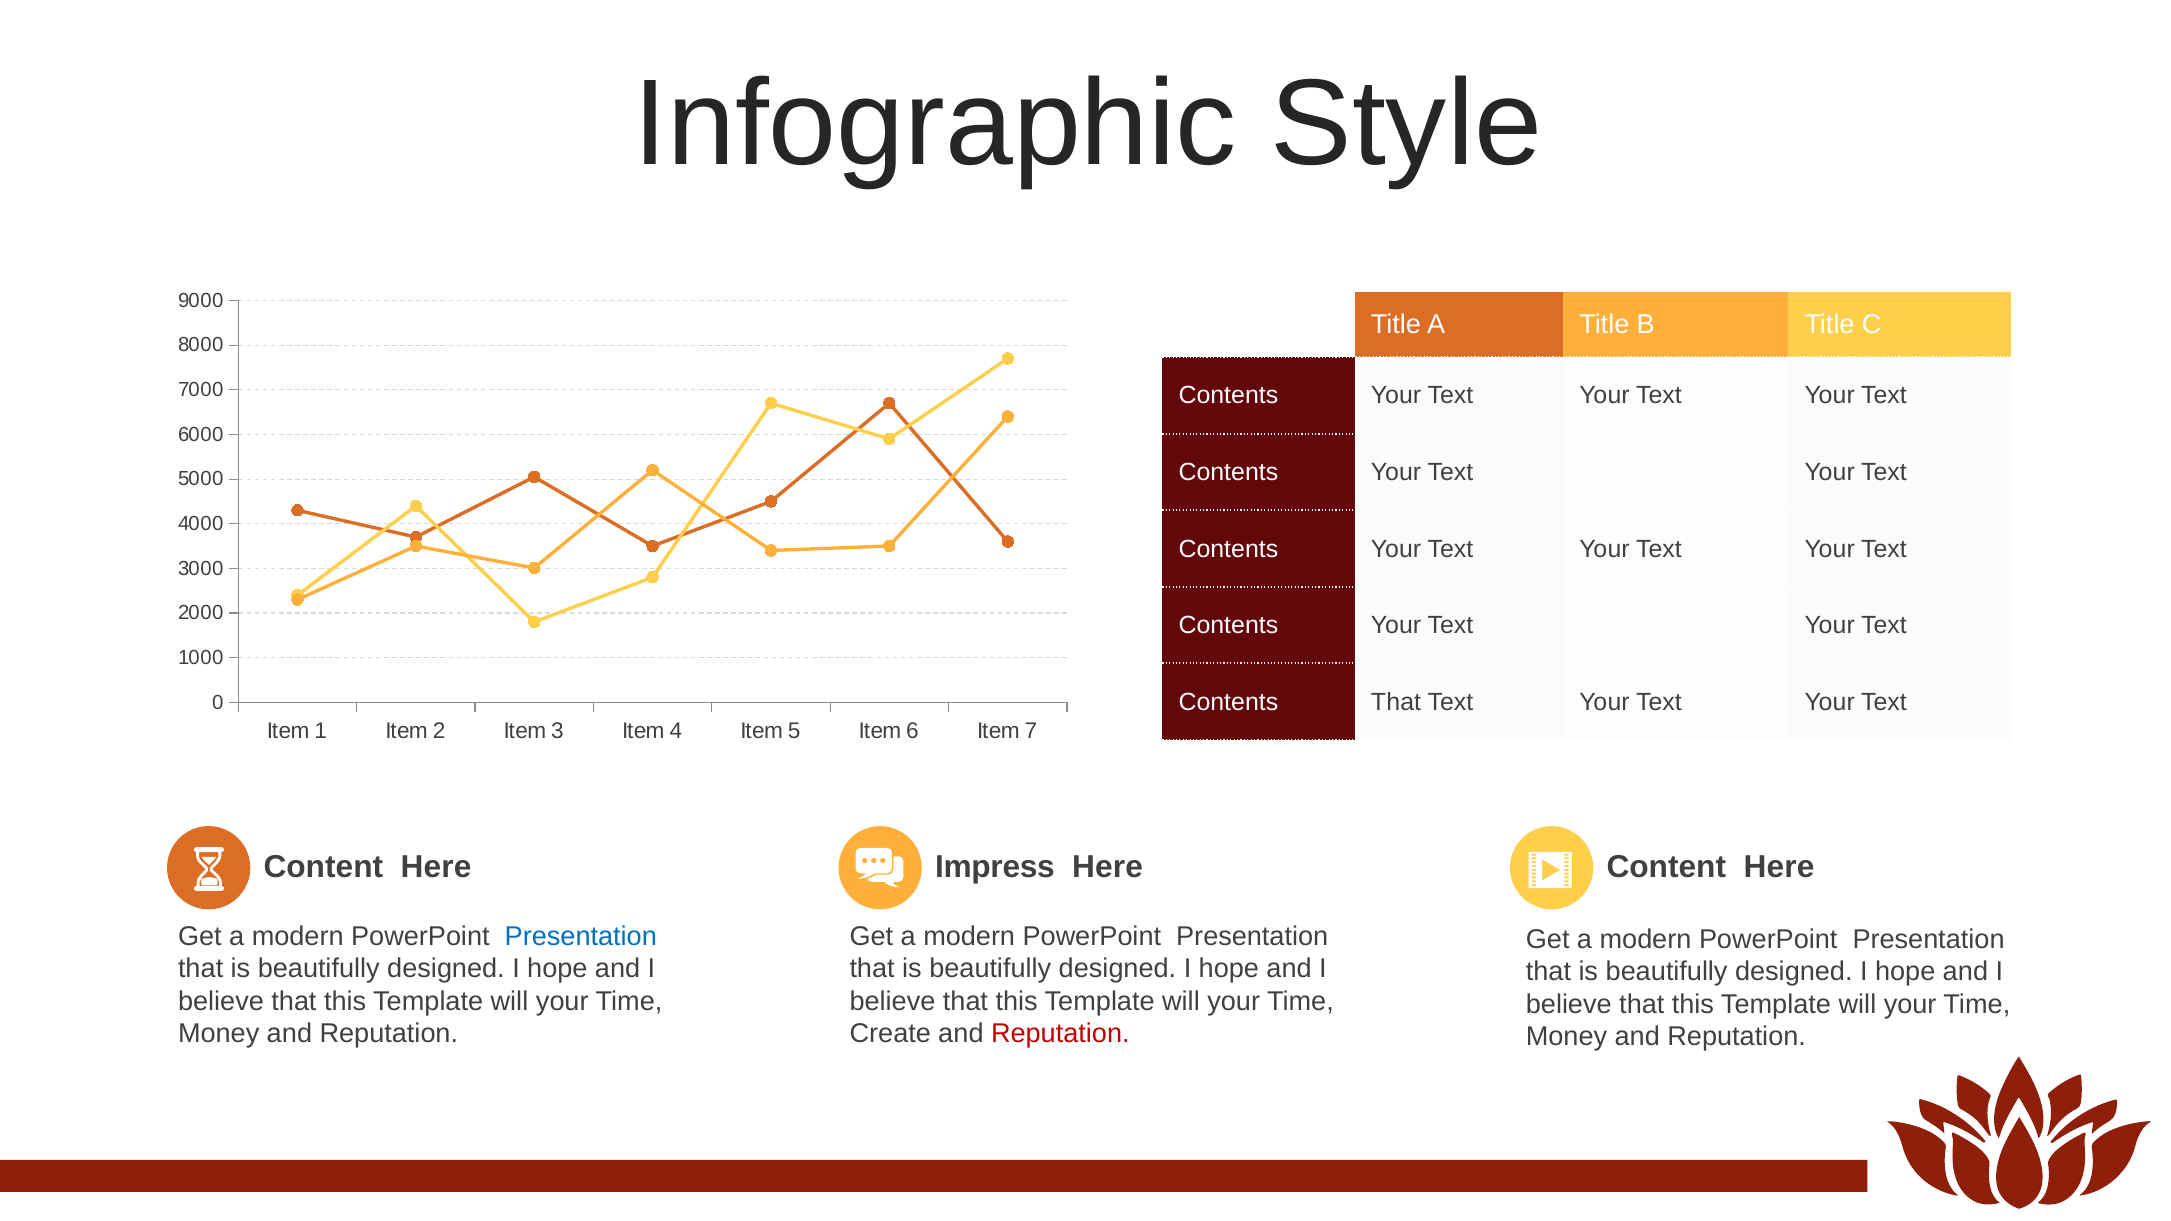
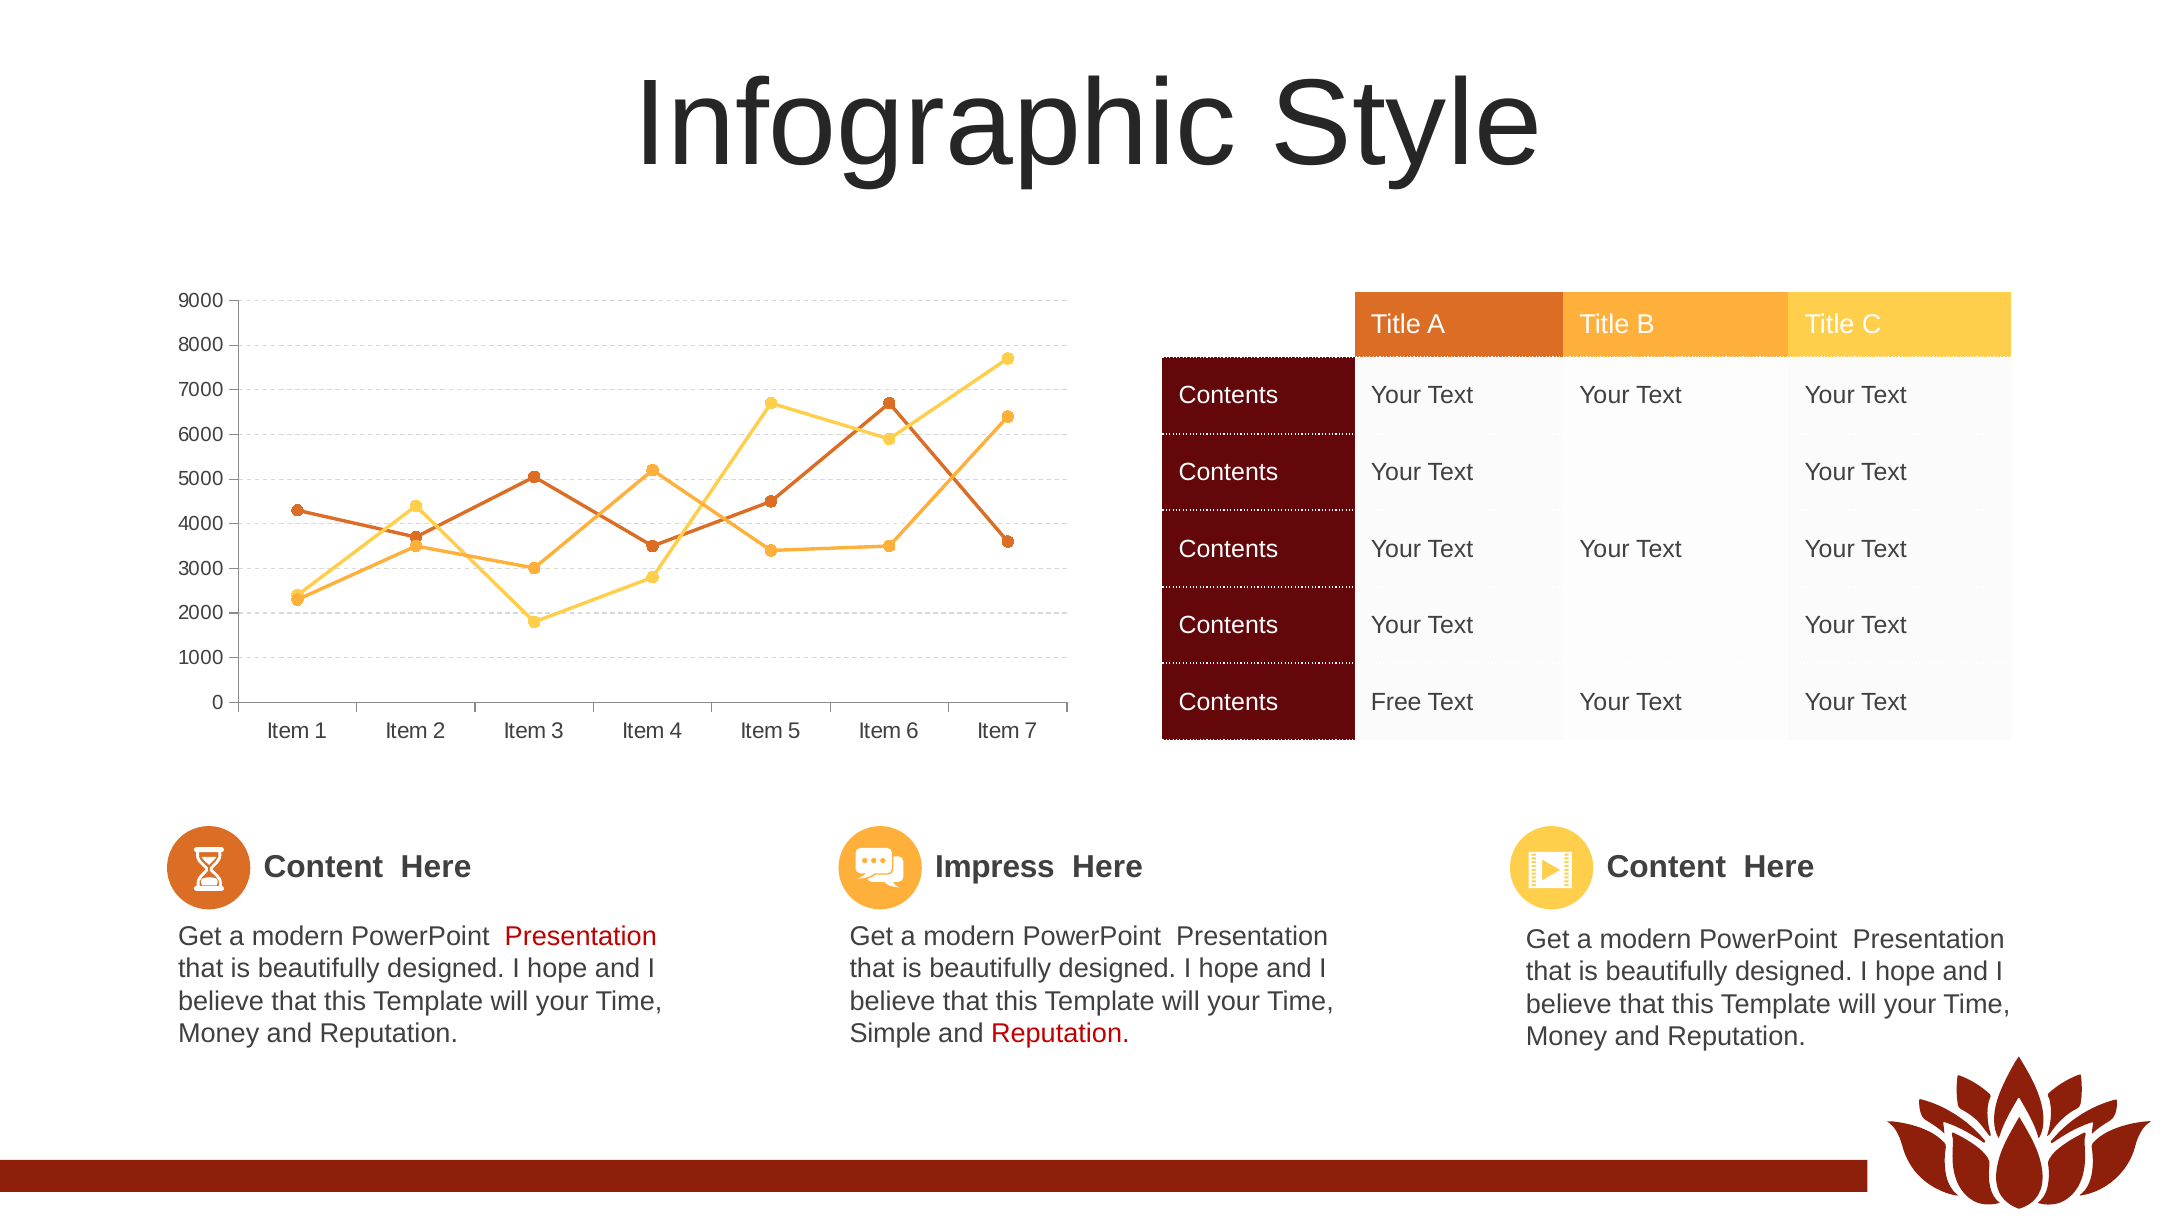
Contents That: That -> Free
Presentation at (581, 936) colour: blue -> red
Create: Create -> Simple
